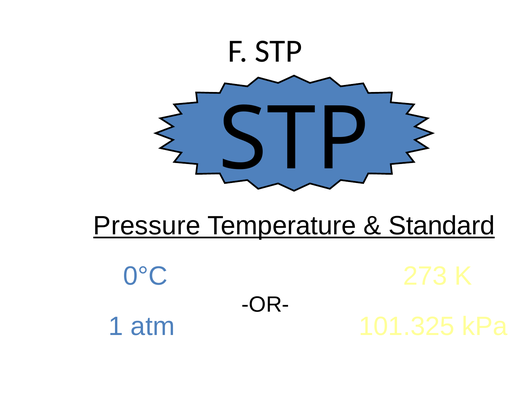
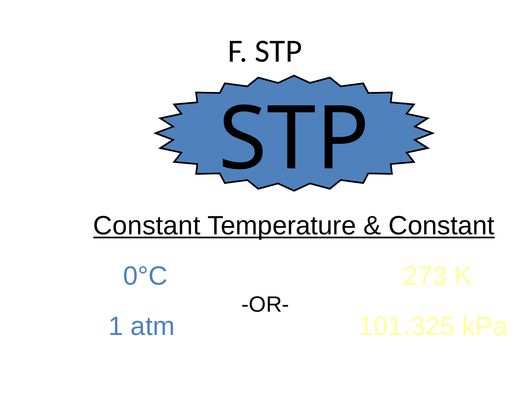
Pressure at (147, 226): Pressure -> Constant
Standard at (442, 226): Standard -> Constant
